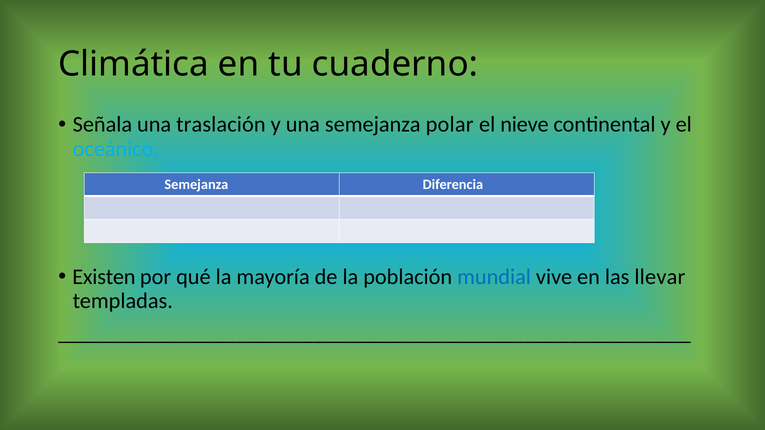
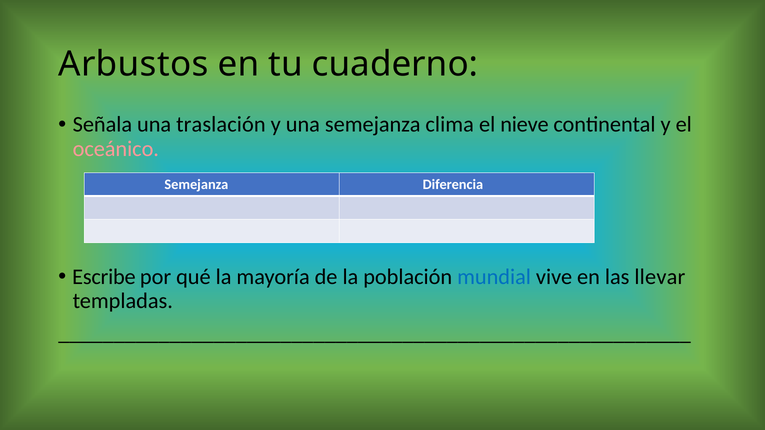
Climática: Climática -> Arbustos
polar: polar -> clima
oceánico colour: light blue -> pink
Existen: Existen -> Escribe
